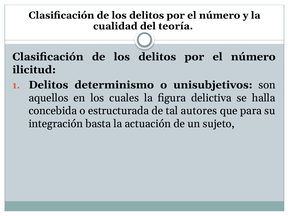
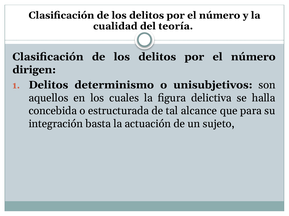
ilicitud: ilicitud -> dirigen
autores: autores -> alcance
